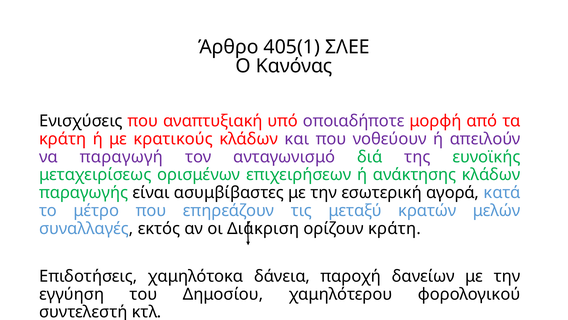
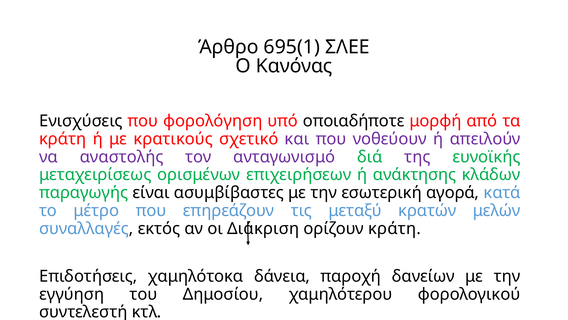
405(1: 405(1 -> 695(1
αναπτυξιακή: αναπτυξιακή -> φορολόγηση
οποιαδήποτε colour: purple -> black
κρατικούς κλάδων: κλάδων -> σχετικό
παραγωγή: παραγωγή -> αναστολής
